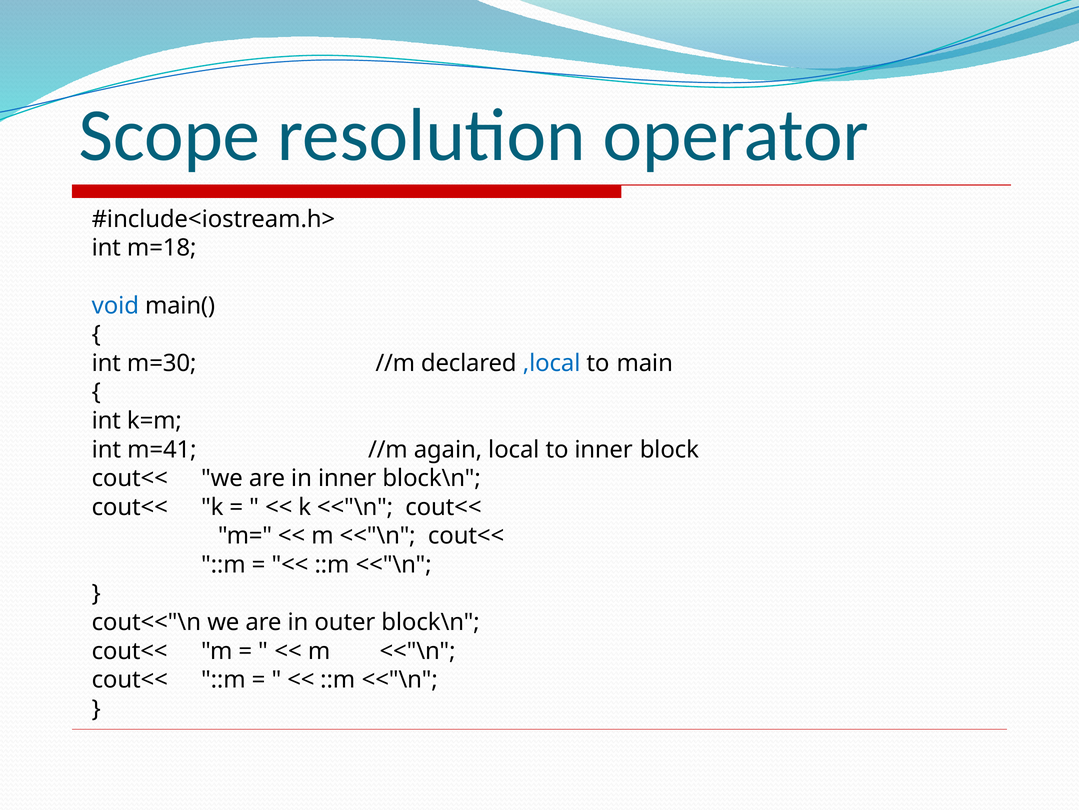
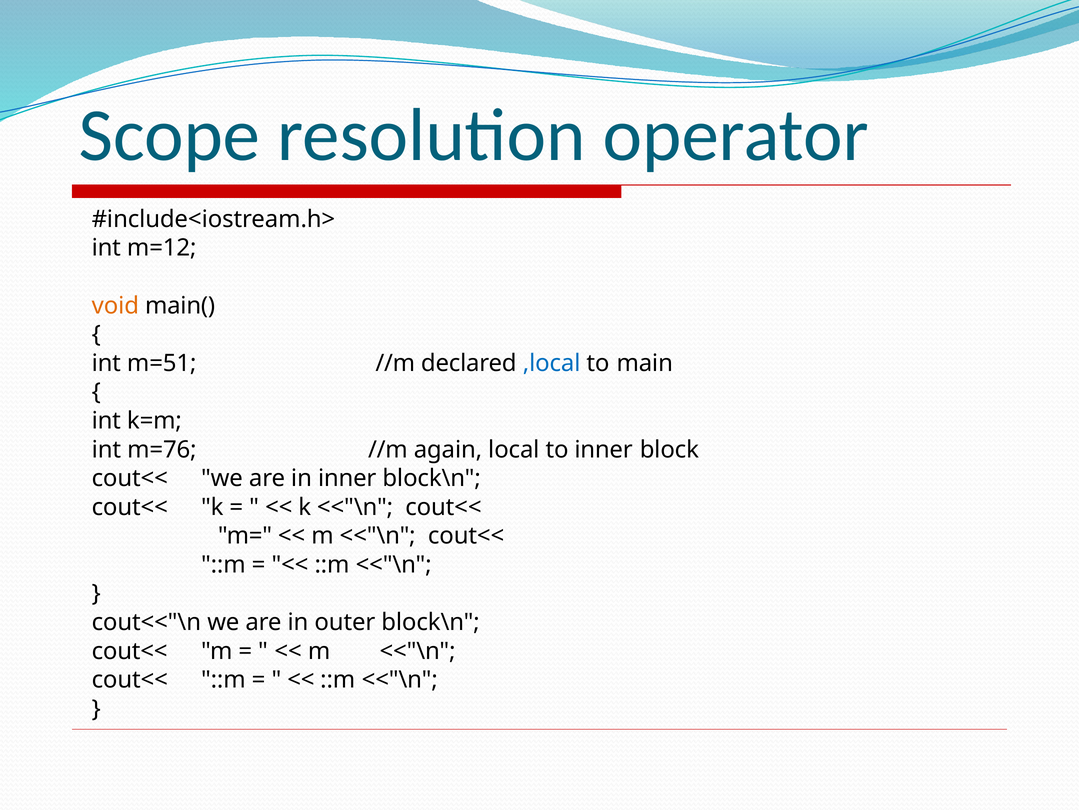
m=18: m=18 -> m=12
void colour: blue -> orange
m=30: m=30 -> m=51
m=41: m=41 -> m=76
